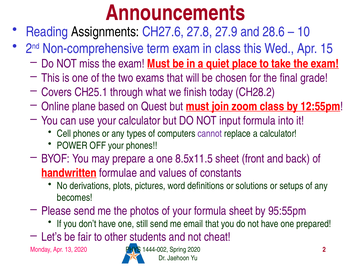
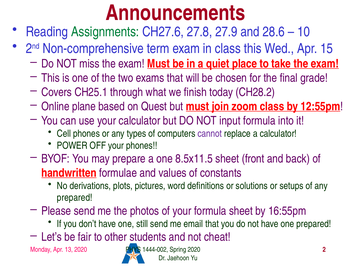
Assignments colour: black -> green
becomes at (75, 198): becomes -> prepared
95:55pm: 95:55pm -> 16:55pm
